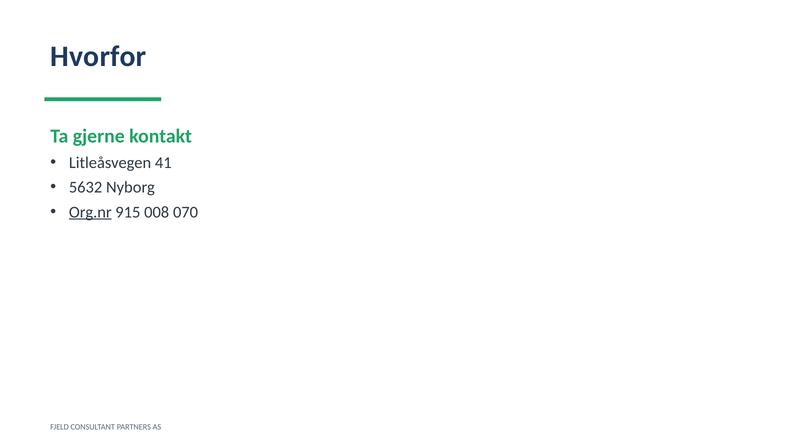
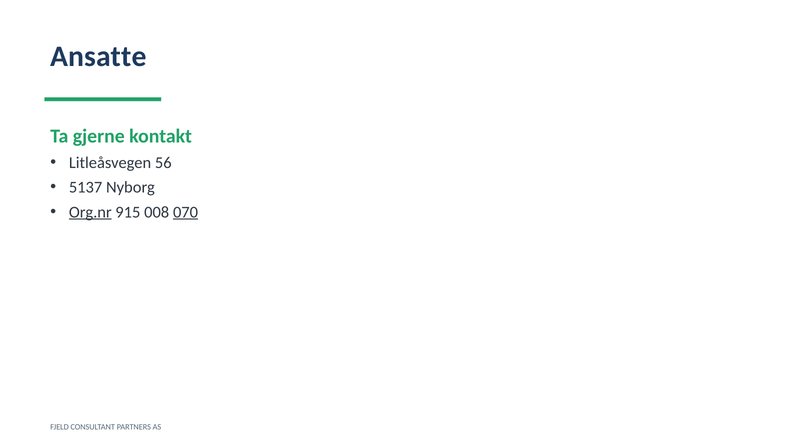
Hvorfor: Hvorfor -> Ansatte
41: 41 -> 56
5632: 5632 -> 5137
070 underline: none -> present
